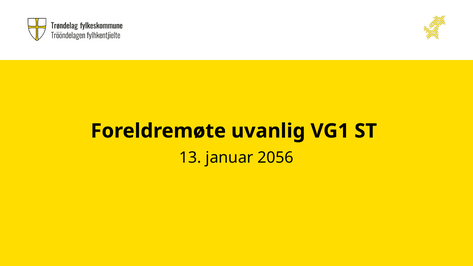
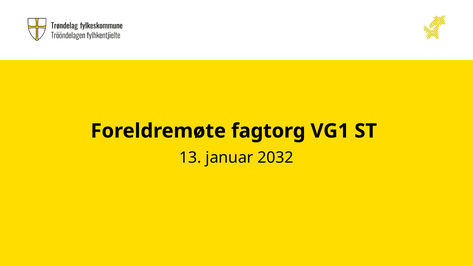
uvanlig: uvanlig -> fagtorg
2056: 2056 -> 2032
